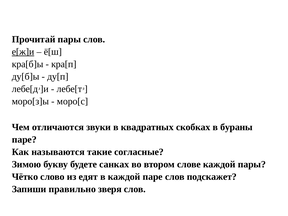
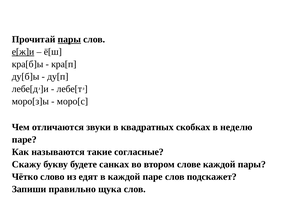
пары at (69, 39) underline: none -> present
бураны: бураны -> неделю
Зимою: Зимою -> Скажу
зверя: зверя -> щука
